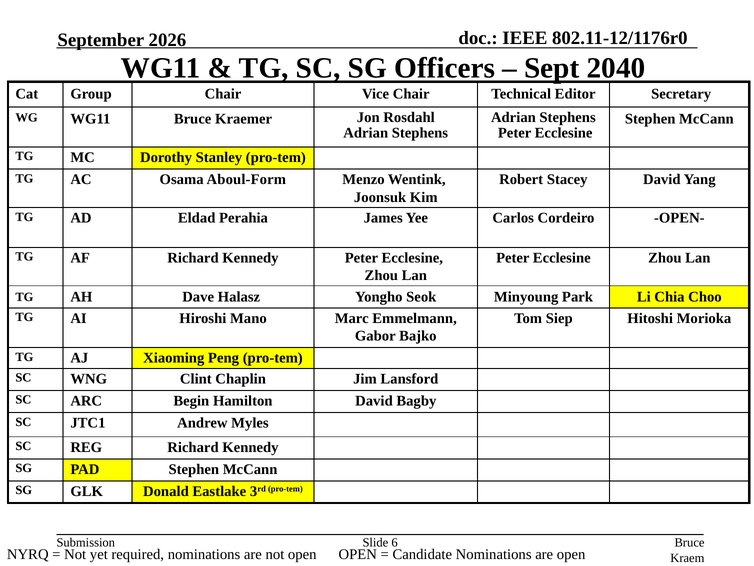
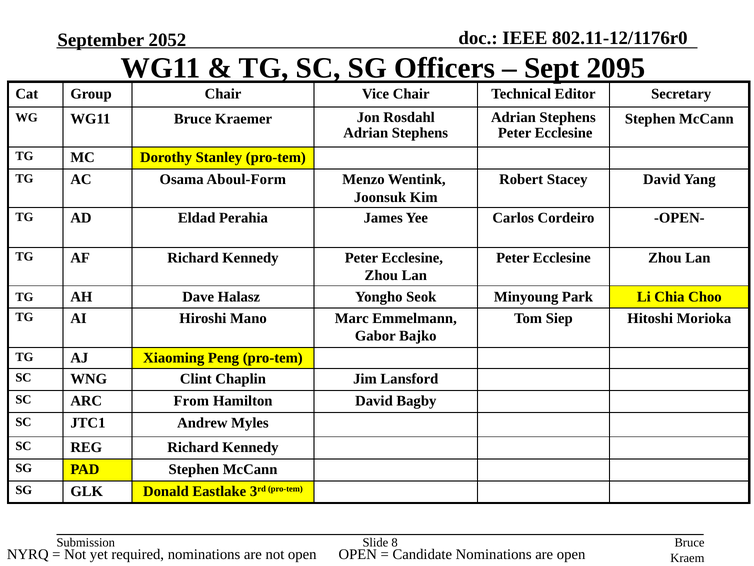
2026: 2026 -> 2052
2040: 2040 -> 2095
Begin: Begin -> From
6: 6 -> 8
